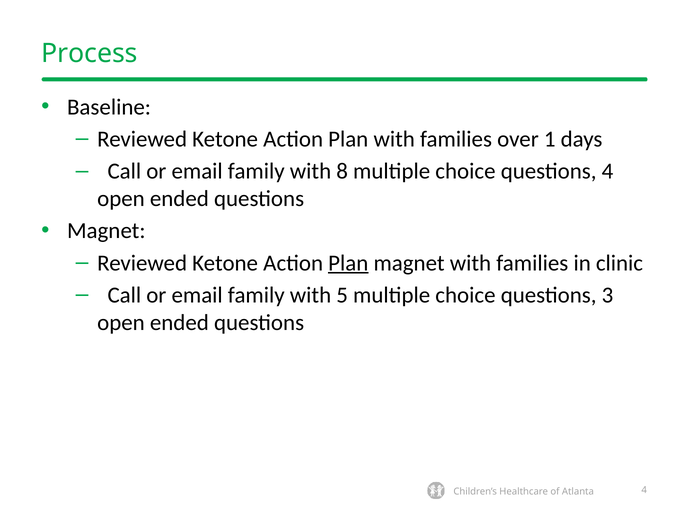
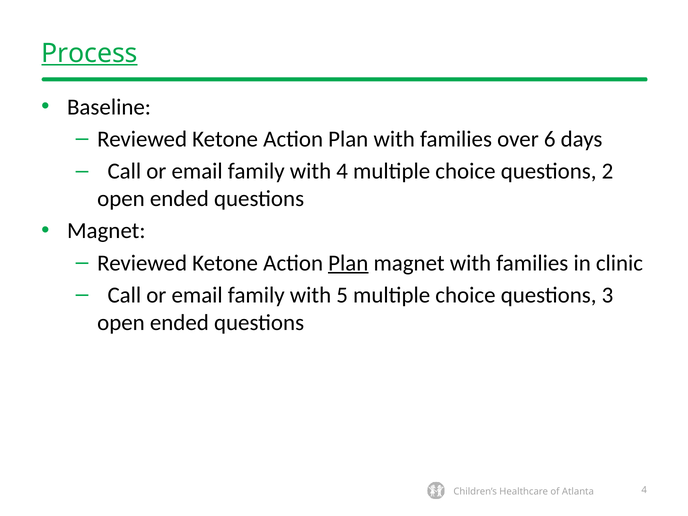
Process underline: none -> present
1: 1 -> 6
with 8: 8 -> 4
choice questions 4: 4 -> 2
